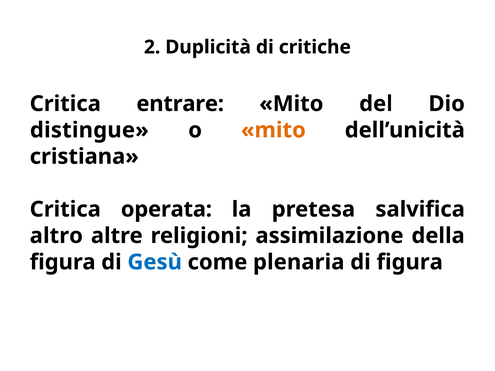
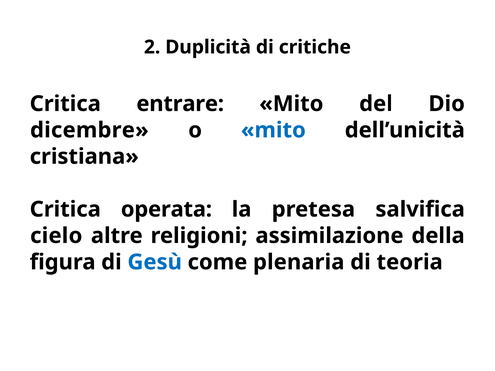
distingue: distingue -> dicembre
mito at (273, 130) colour: orange -> blue
altro: altro -> cielo
di figura: figura -> teoria
